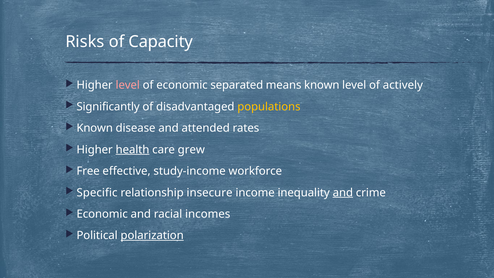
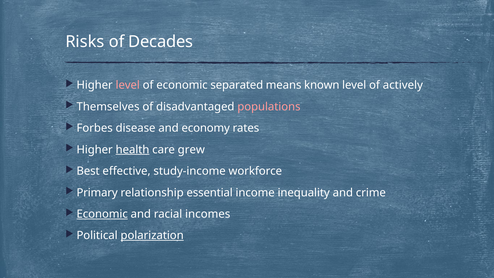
Capacity: Capacity -> Decades
Significantly: Significantly -> Themselves
populations colour: yellow -> pink
Known at (95, 128): Known -> Forbes
attended: attended -> economy
Free: Free -> Best
Specific: Specific -> Primary
insecure: insecure -> essential
and at (343, 193) underline: present -> none
Economic at (102, 214) underline: none -> present
